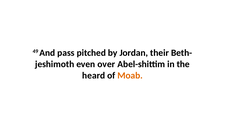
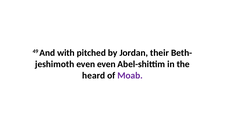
pass: pass -> with
even over: over -> even
Moab colour: orange -> purple
